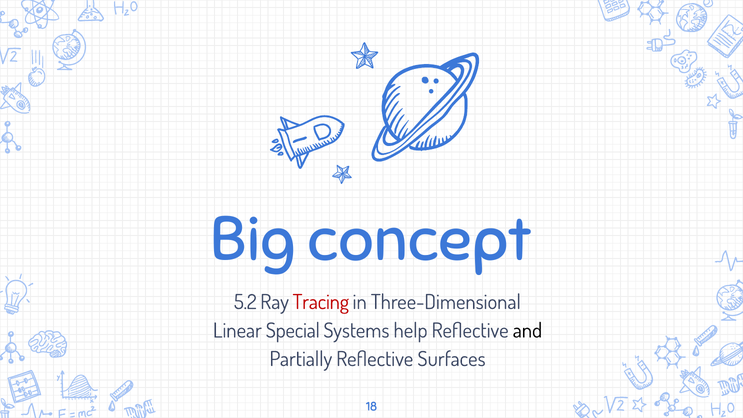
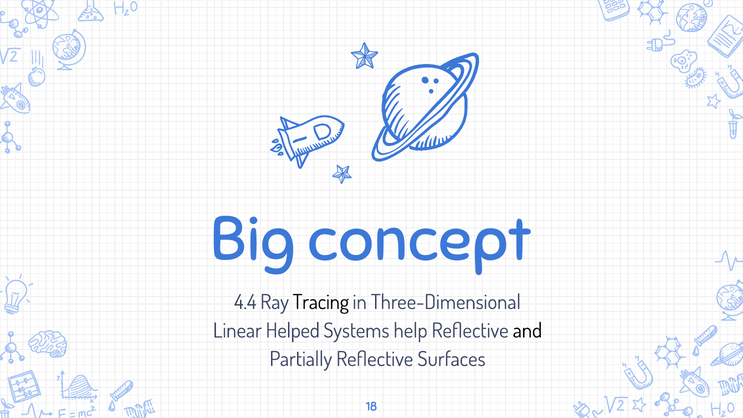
5.2: 5.2 -> 4.4
Tracing colour: red -> black
Special: Special -> Helped
